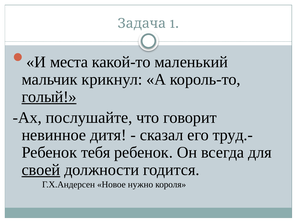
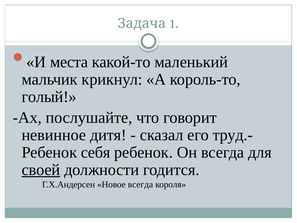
голый underline: present -> none
тебя: тебя -> себя
Новое нужно: нужно -> всегда
